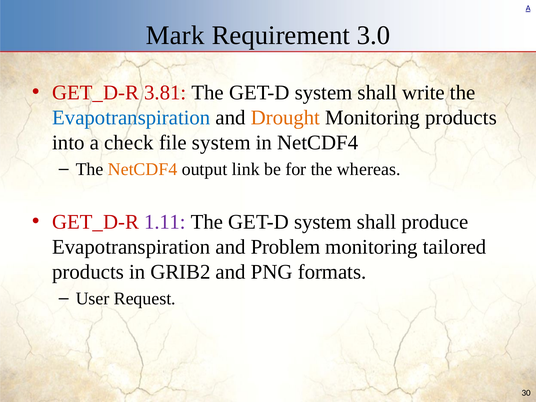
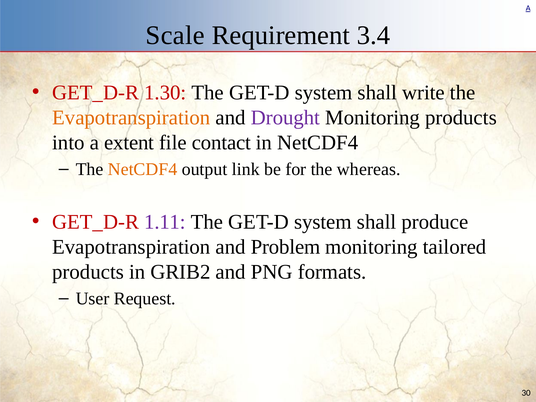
Mark: Mark -> Scale
3.0: 3.0 -> 3.4
3.81: 3.81 -> 1.30
Evapotranspiration at (131, 118) colour: blue -> orange
Drought colour: orange -> purple
check: check -> extent
file system: system -> contact
